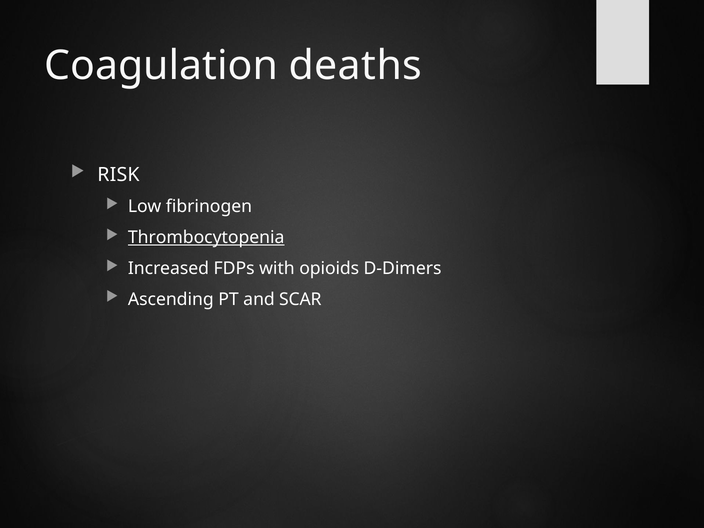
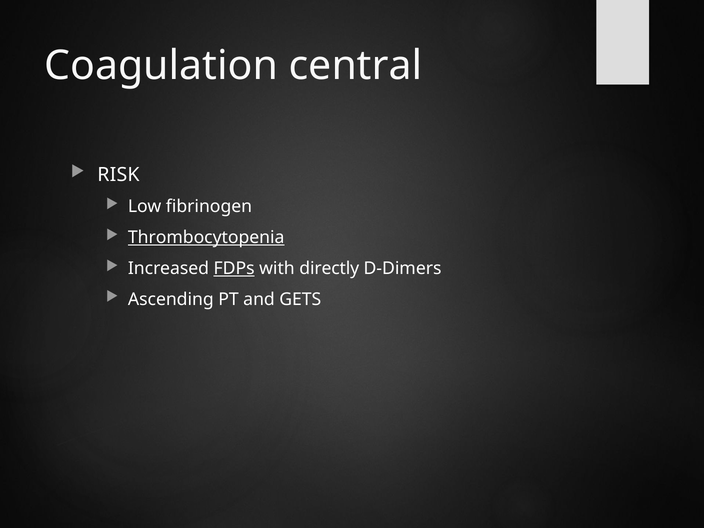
deaths: deaths -> central
FDPs underline: none -> present
opioids: opioids -> directly
SCAR: SCAR -> GETS
